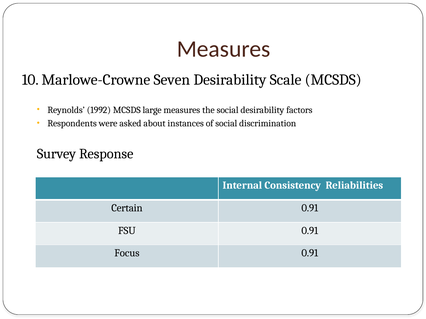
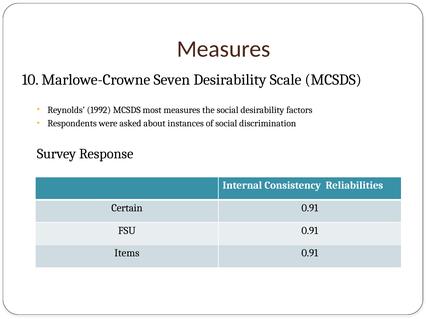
large: large -> most
Focus: Focus -> Items
